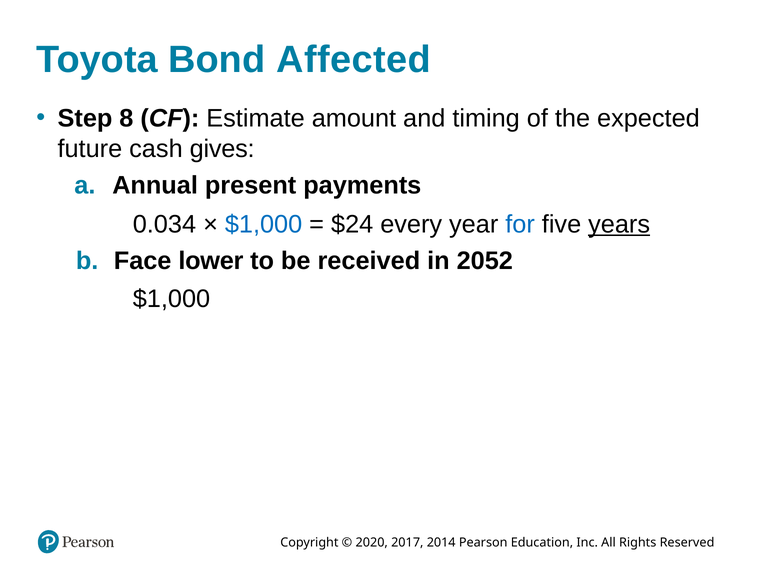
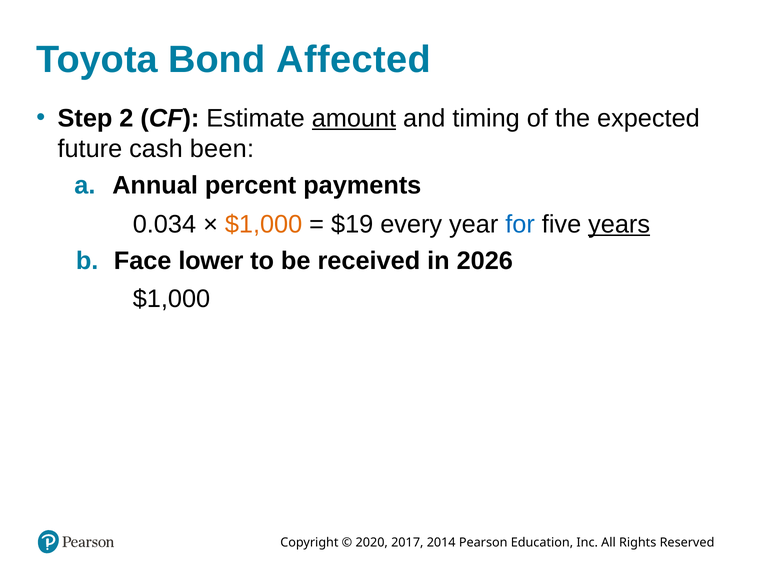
8: 8 -> 2
amount underline: none -> present
gives: gives -> been
present: present -> percent
$1,000 at (264, 224) colour: blue -> orange
$24: $24 -> $19
2052: 2052 -> 2026
